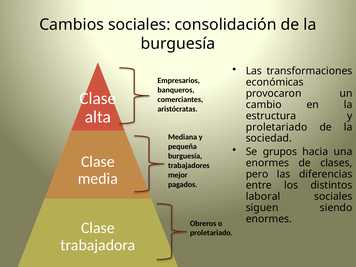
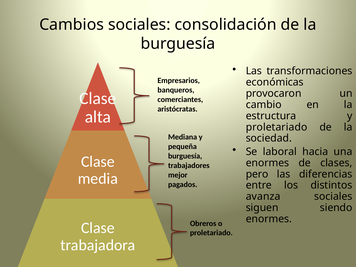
grupos: grupos -> laboral
laboral: laboral -> avanza
